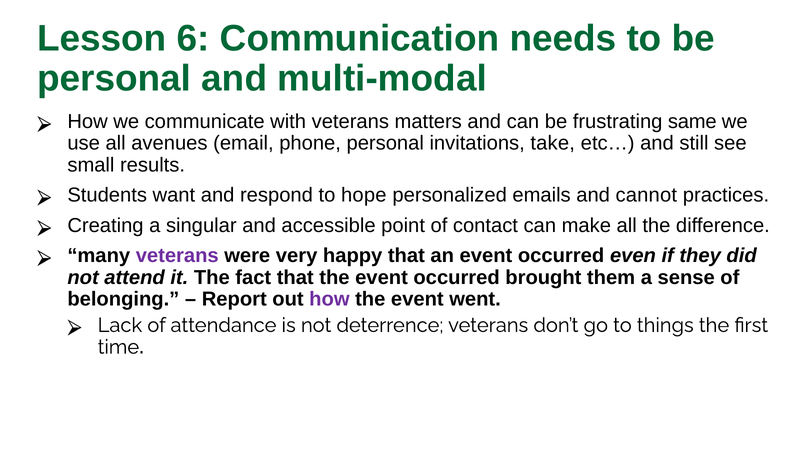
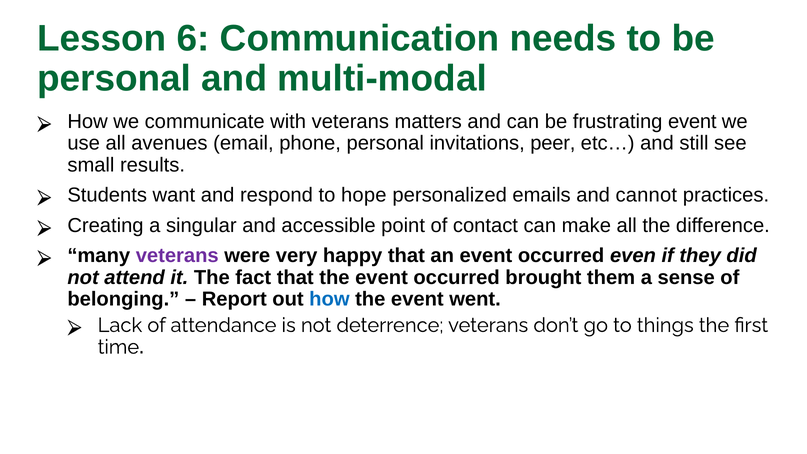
frustrating same: same -> event
take: take -> peer
how at (329, 299) colour: purple -> blue
